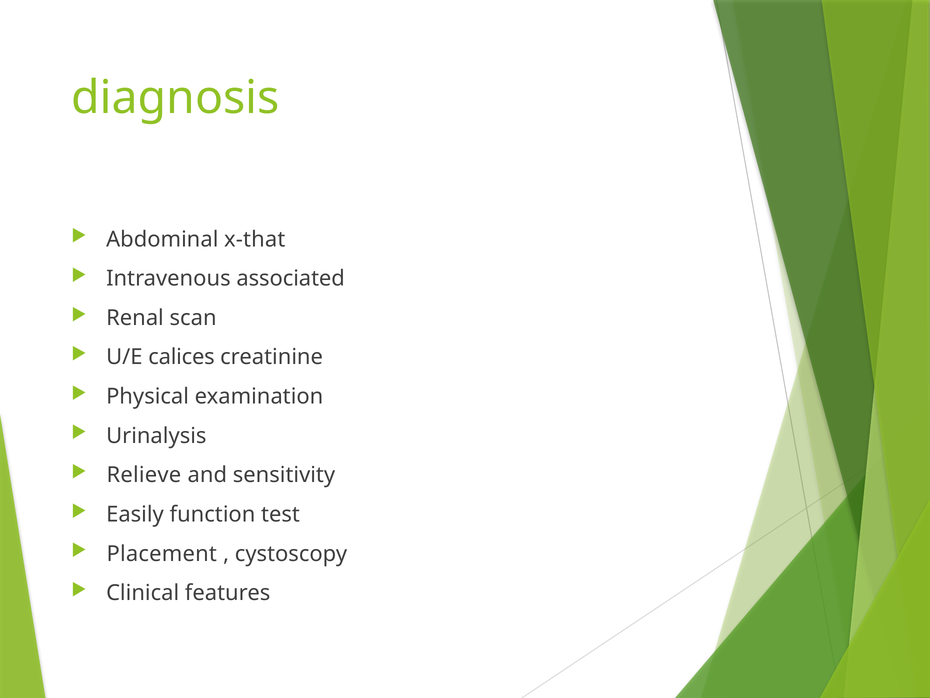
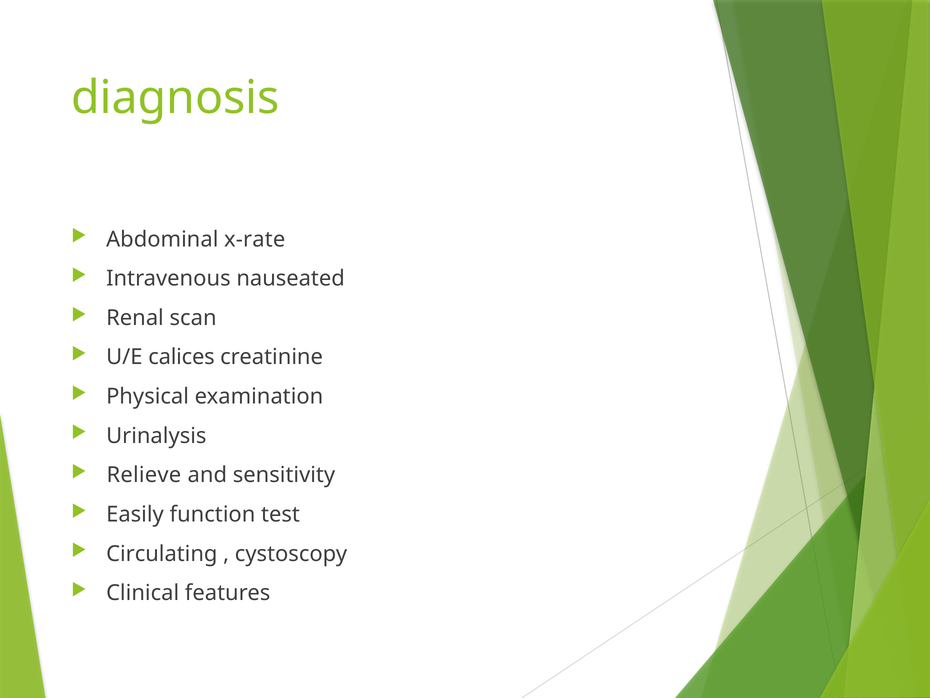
x-that: x-that -> x-rate
associated: associated -> nauseated
Placement: Placement -> Circulating
